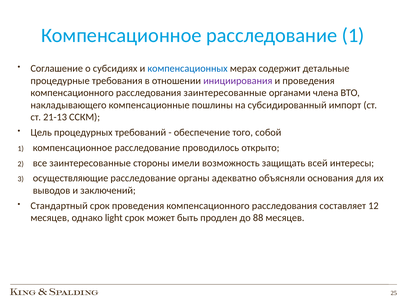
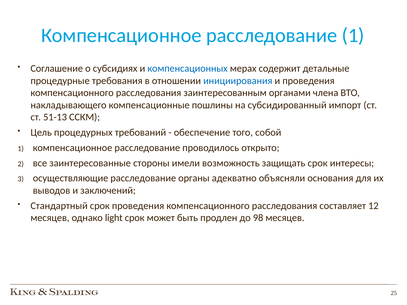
инициирования colour: purple -> blue
расследования заинтересованные: заинтересованные -> заинтересованным
21-13: 21-13 -> 51-13
защищать всей: всей -> срок
88: 88 -> 98
